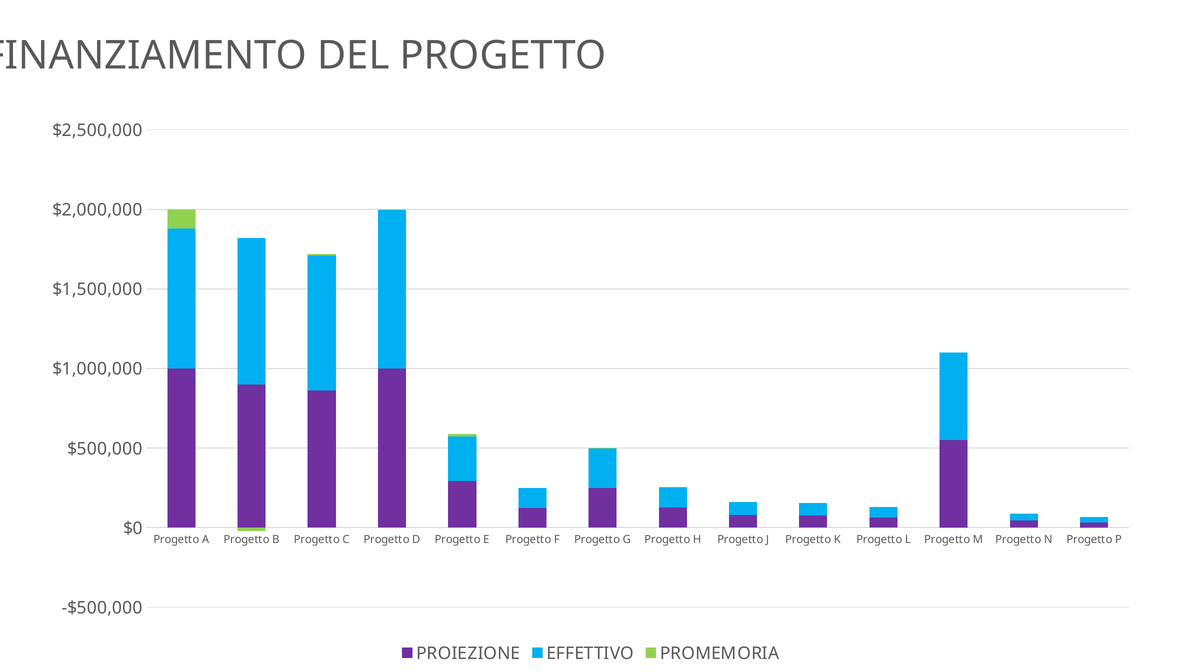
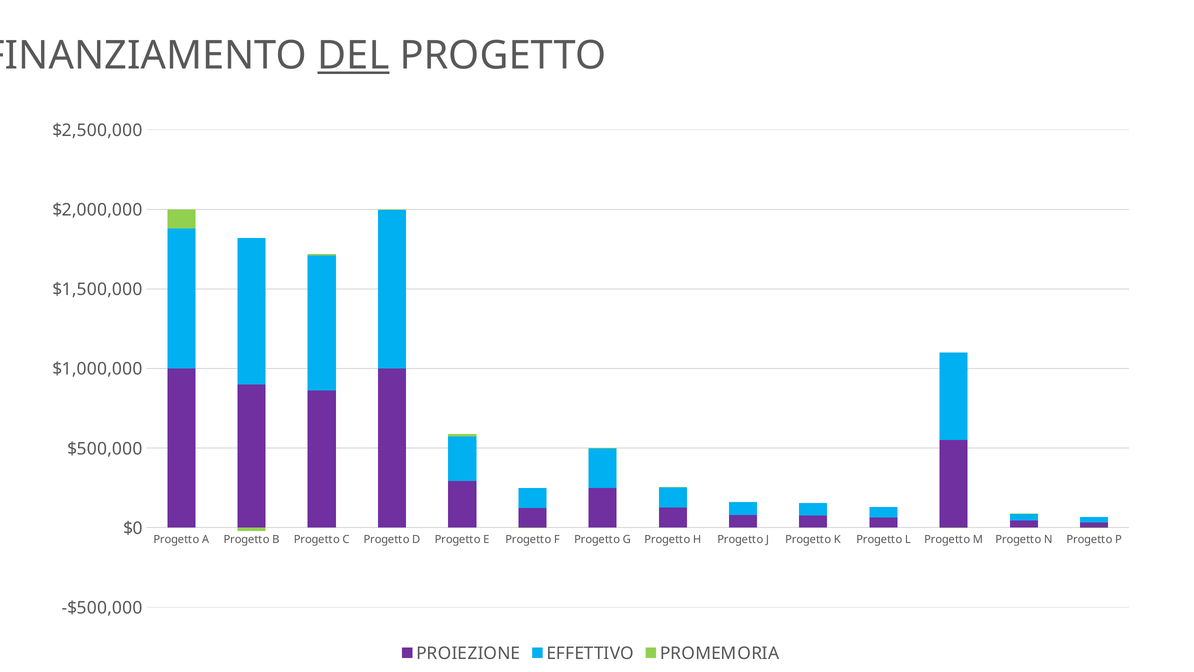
DEL underline: none -> present
